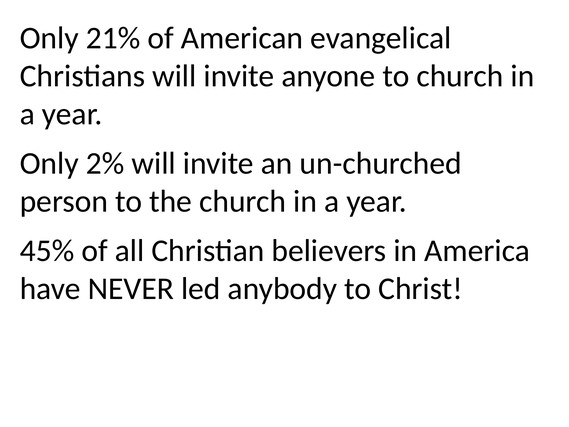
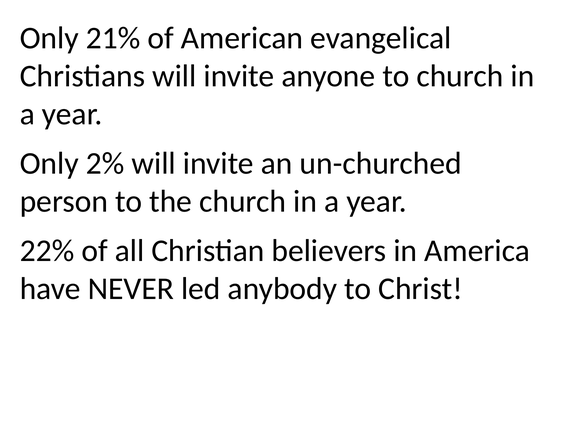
45%: 45% -> 22%
